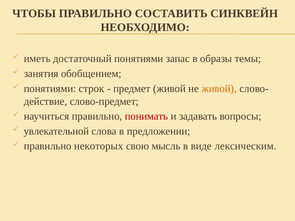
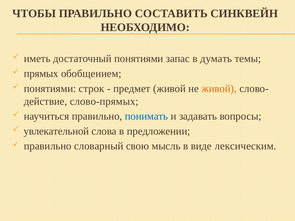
образы: образы -> думать
занятия: занятия -> прямых
слово-предмет: слово-предмет -> слово-прямых
понимать colour: red -> blue
некоторых: некоторых -> словарный
